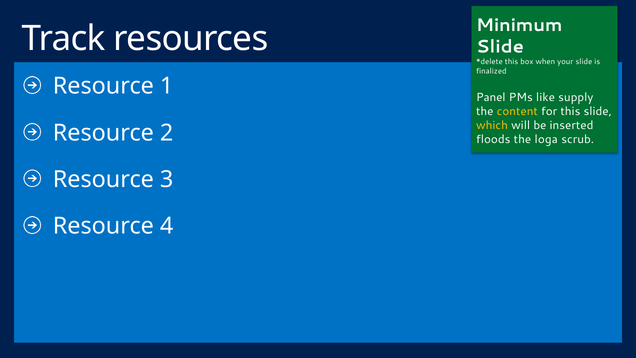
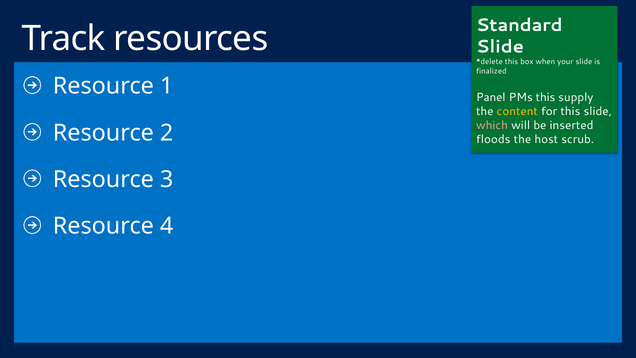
Minimum: Minimum -> Standard
PMs like: like -> this
which colour: yellow -> pink
loga: loga -> host
